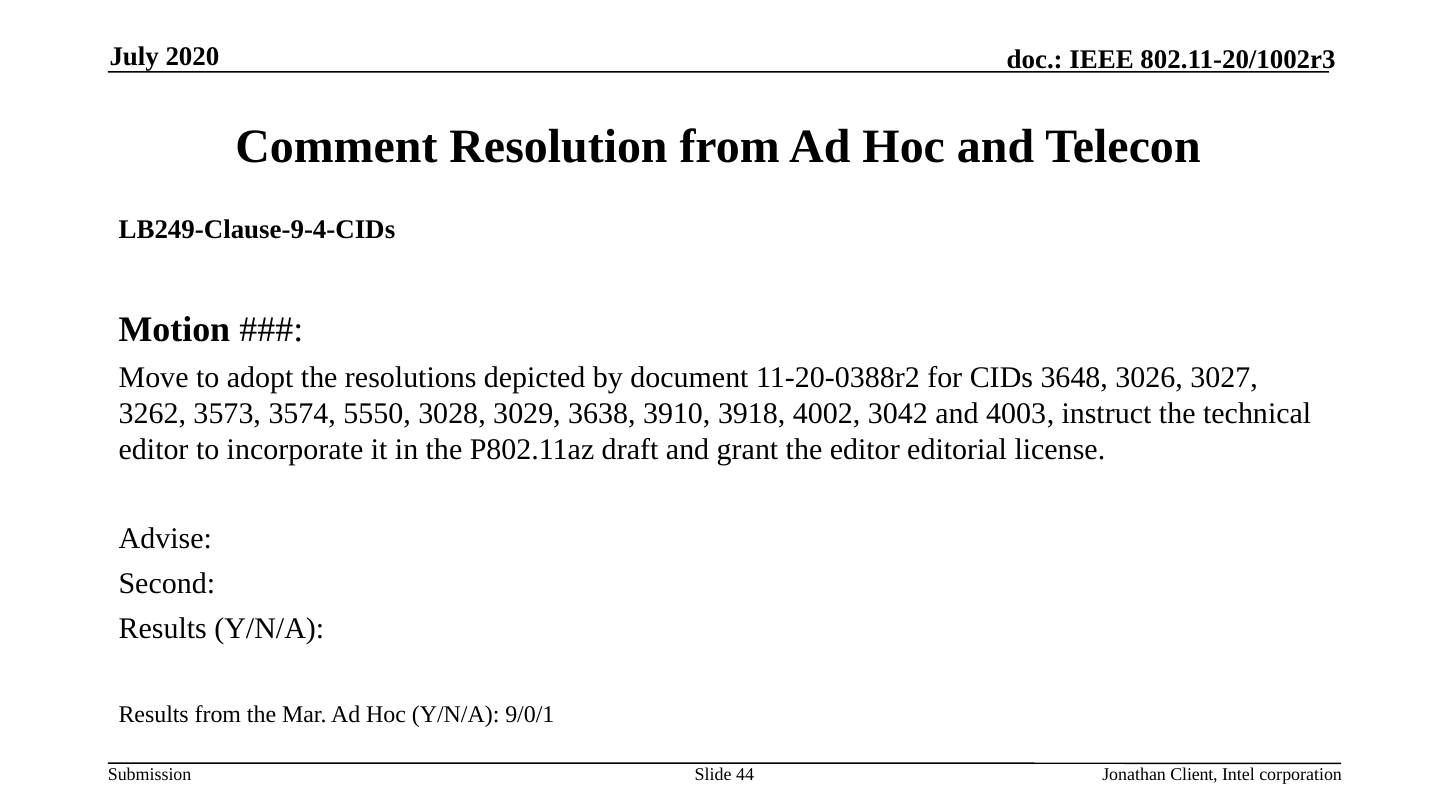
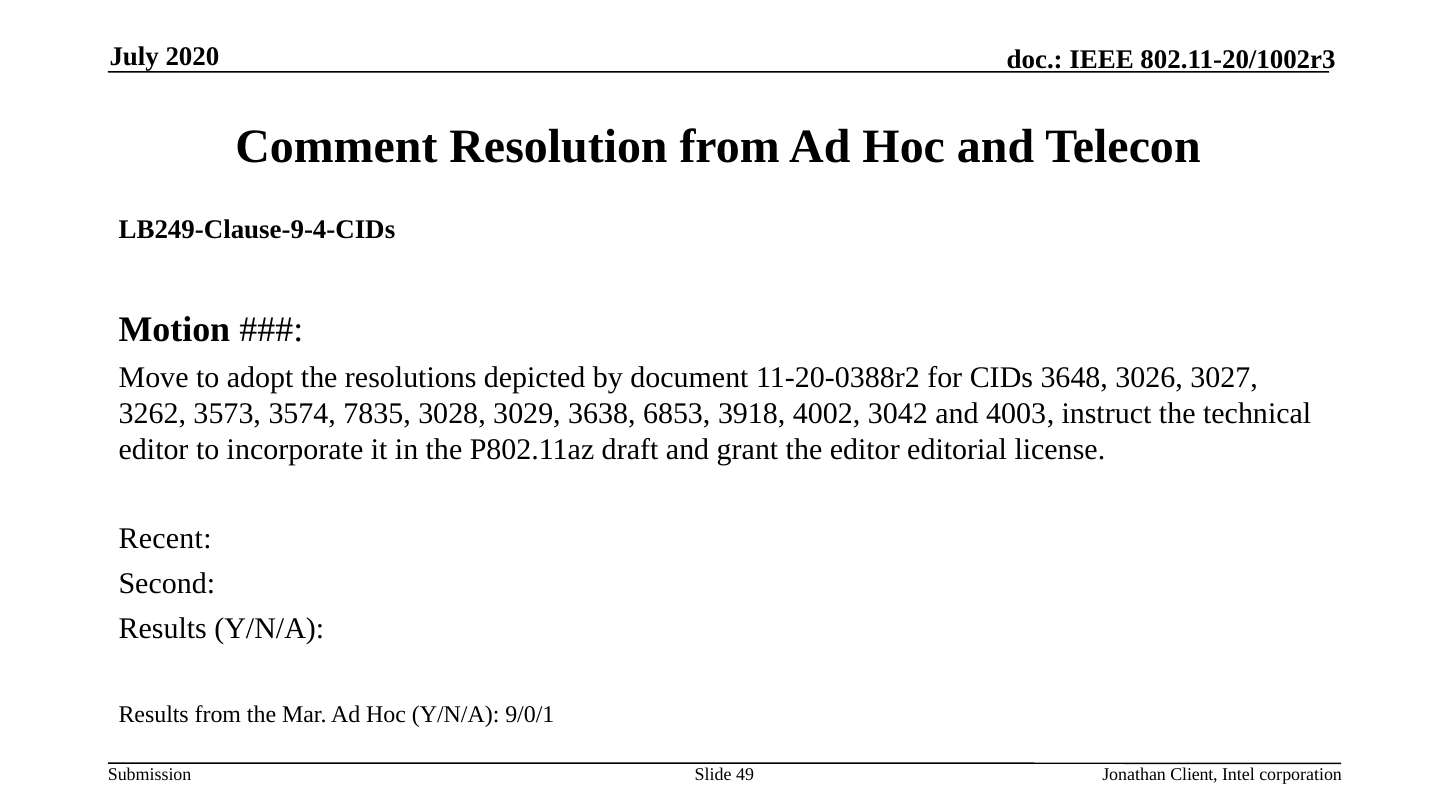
5550: 5550 -> 7835
3910: 3910 -> 6853
Advise: Advise -> Recent
44: 44 -> 49
